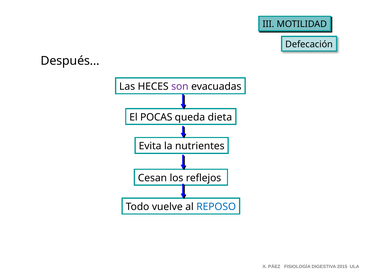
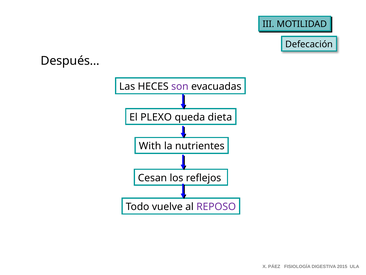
POCAS: POCAS -> PLEXO
Evita: Evita -> With
REPOSO colour: blue -> purple
